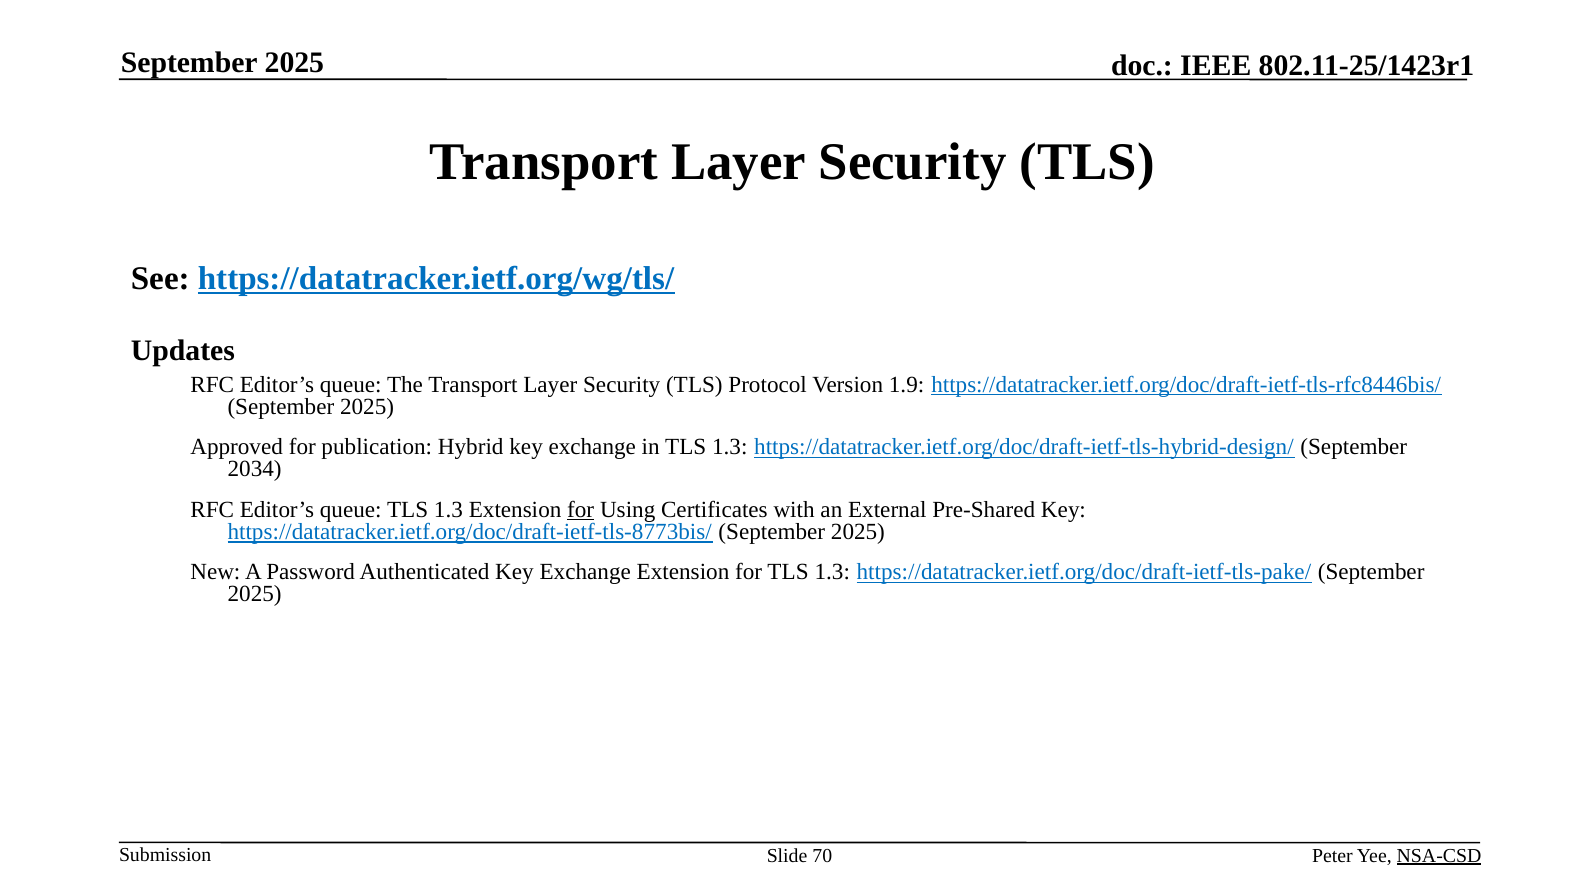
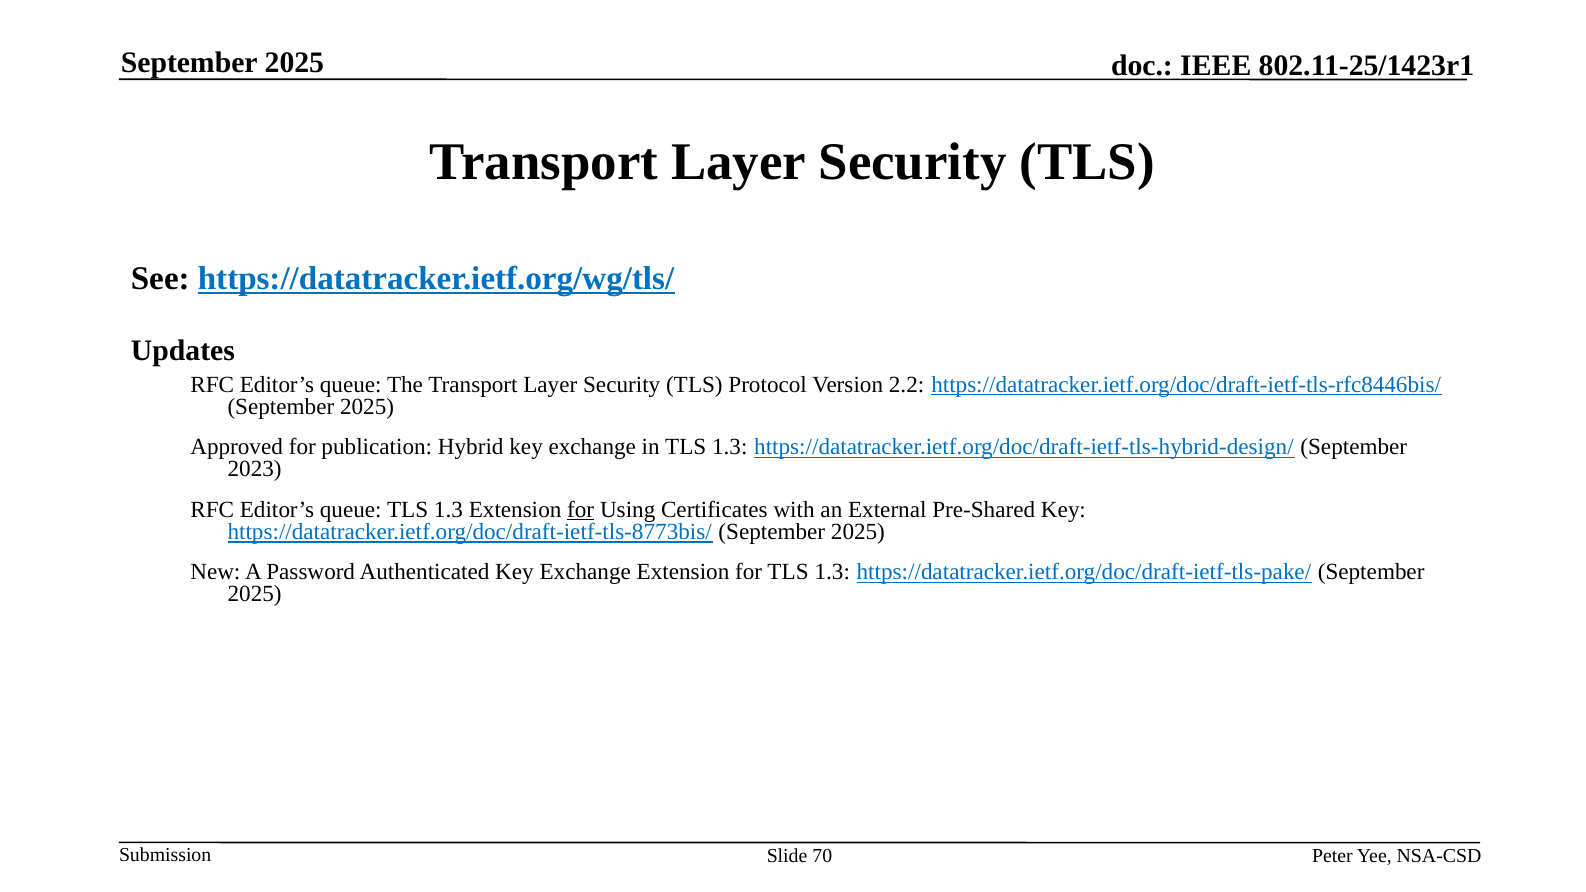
1.9: 1.9 -> 2.2
2034: 2034 -> 2023
NSA-CSD underline: present -> none
